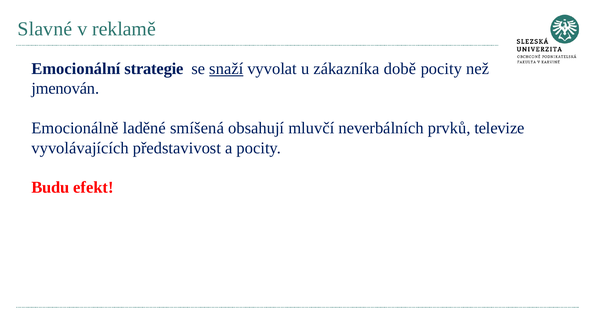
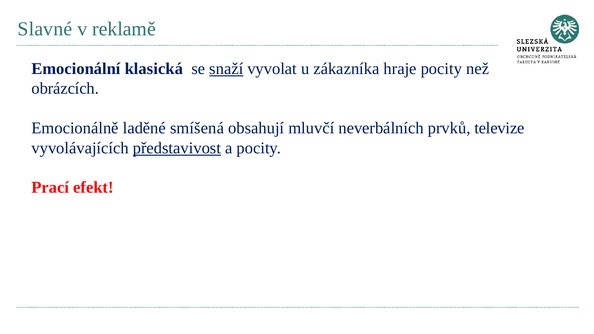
strategie: strategie -> klasická
době: době -> hraje
jmenován: jmenován -> obrázcích
představivost underline: none -> present
Budu: Budu -> Prací
